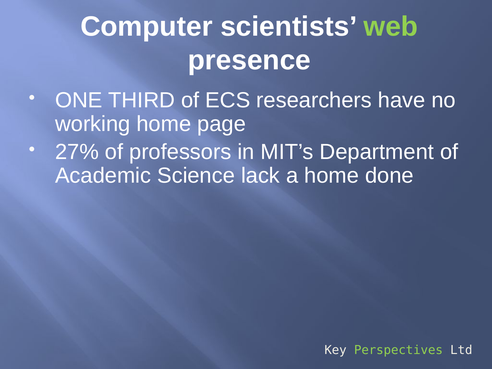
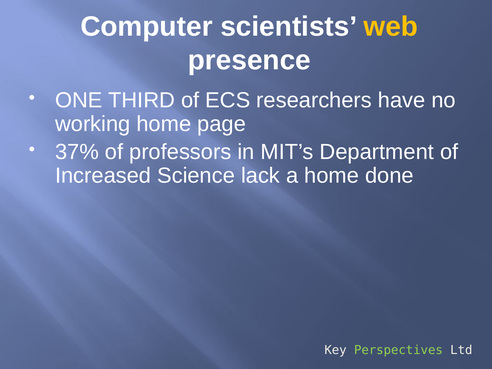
web colour: light green -> yellow
27%: 27% -> 37%
Academic: Academic -> Increased
